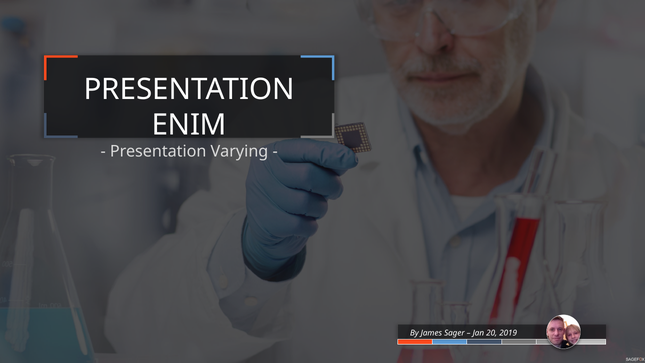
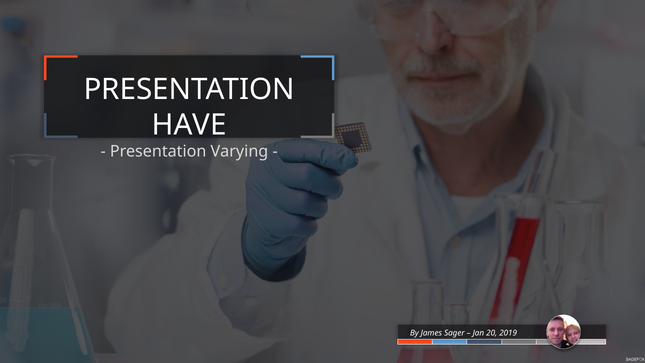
ENIM: ENIM -> HAVE
